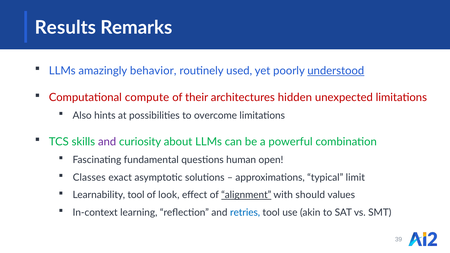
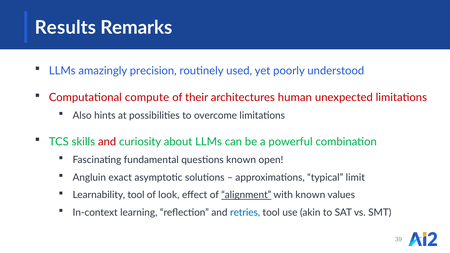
behavior: behavior -> precision
understood underline: present -> none
hidden: hidden -> human
and at (107, 142) colour: purple -> red
questions human: human -> known
Classes: Classes -> Angluin
with should: should -> known
